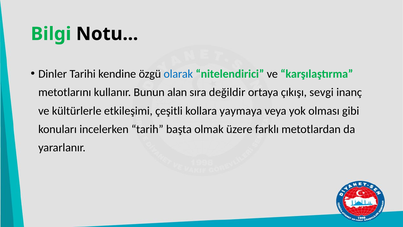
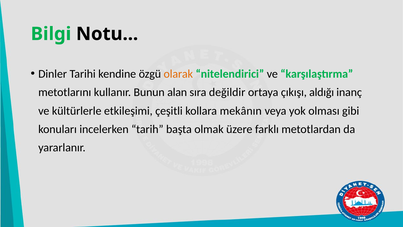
olarak colour: blue -> orange
sevgi: sevgi -> aldığı
yaymaya: yaymaya -> mekânın
